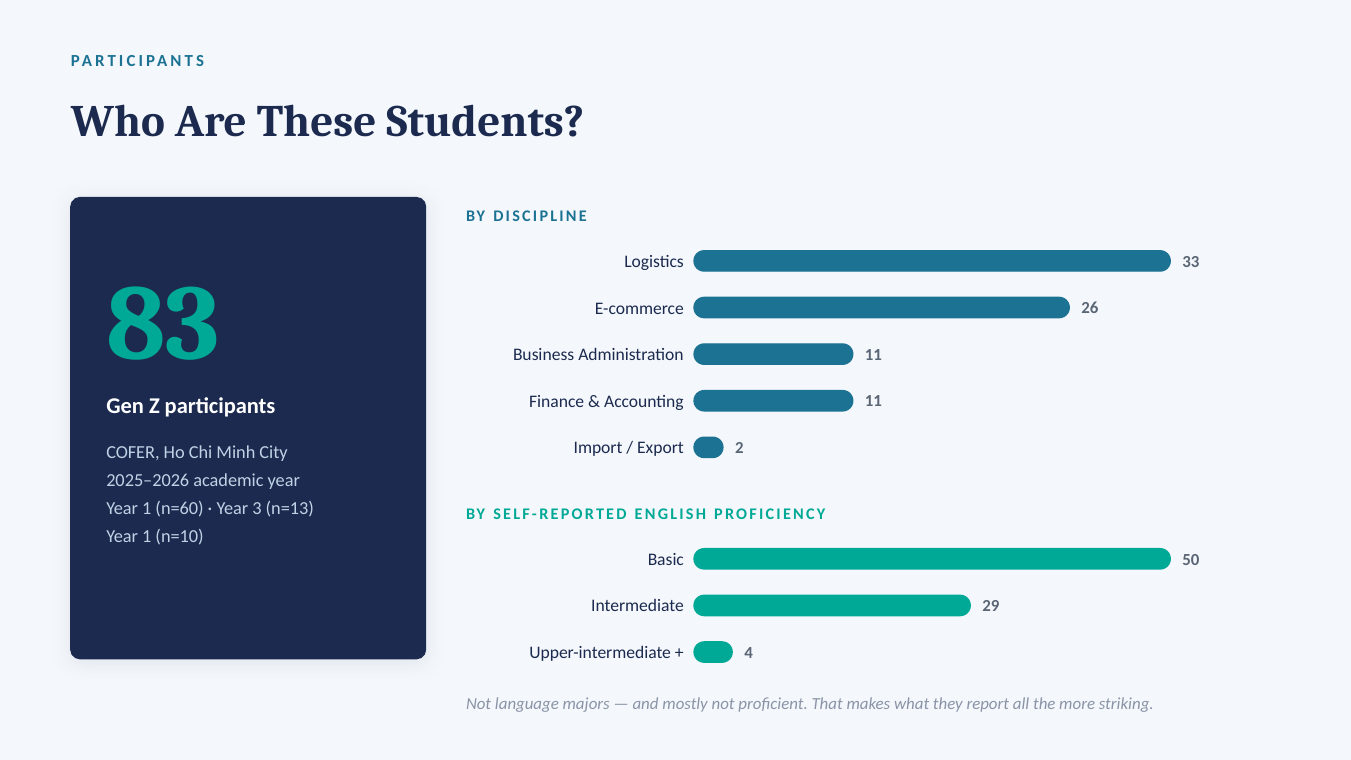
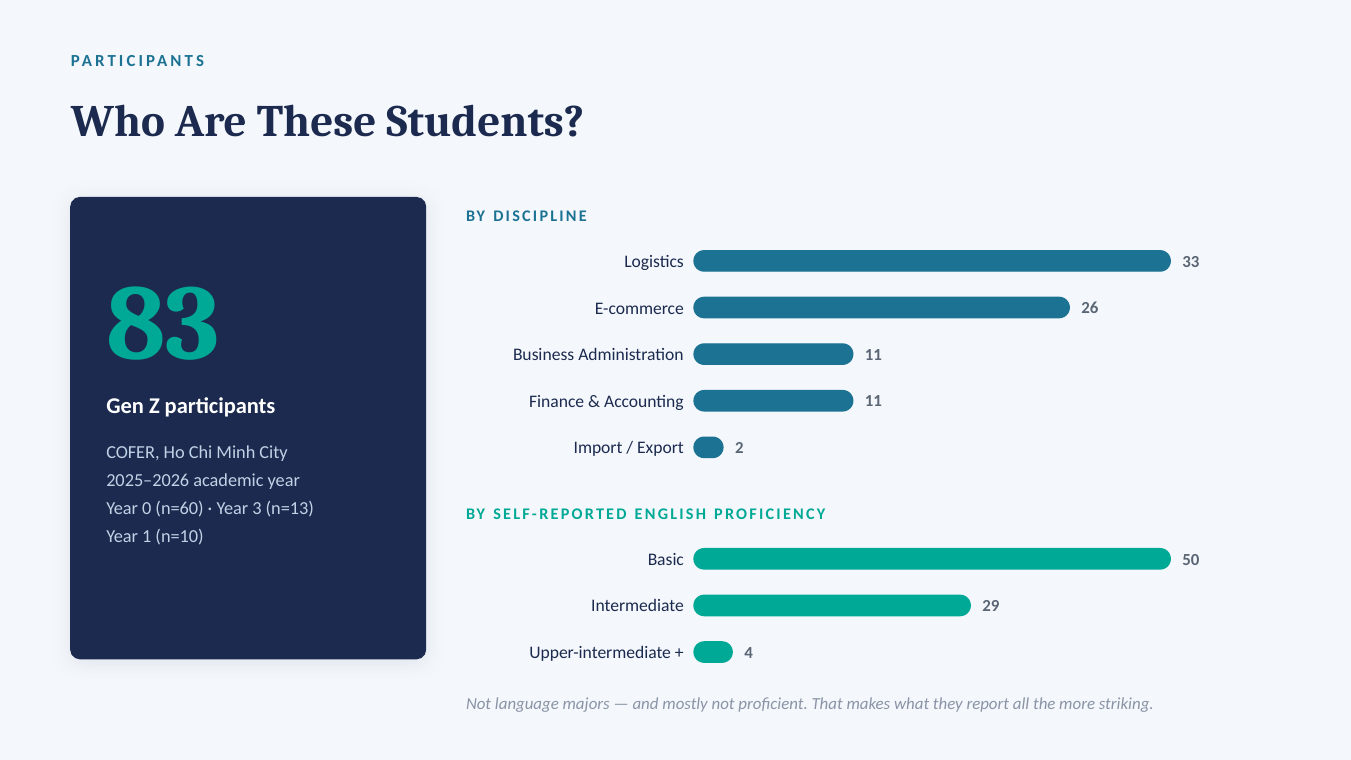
1 at (147, 508): 1 -> 0
